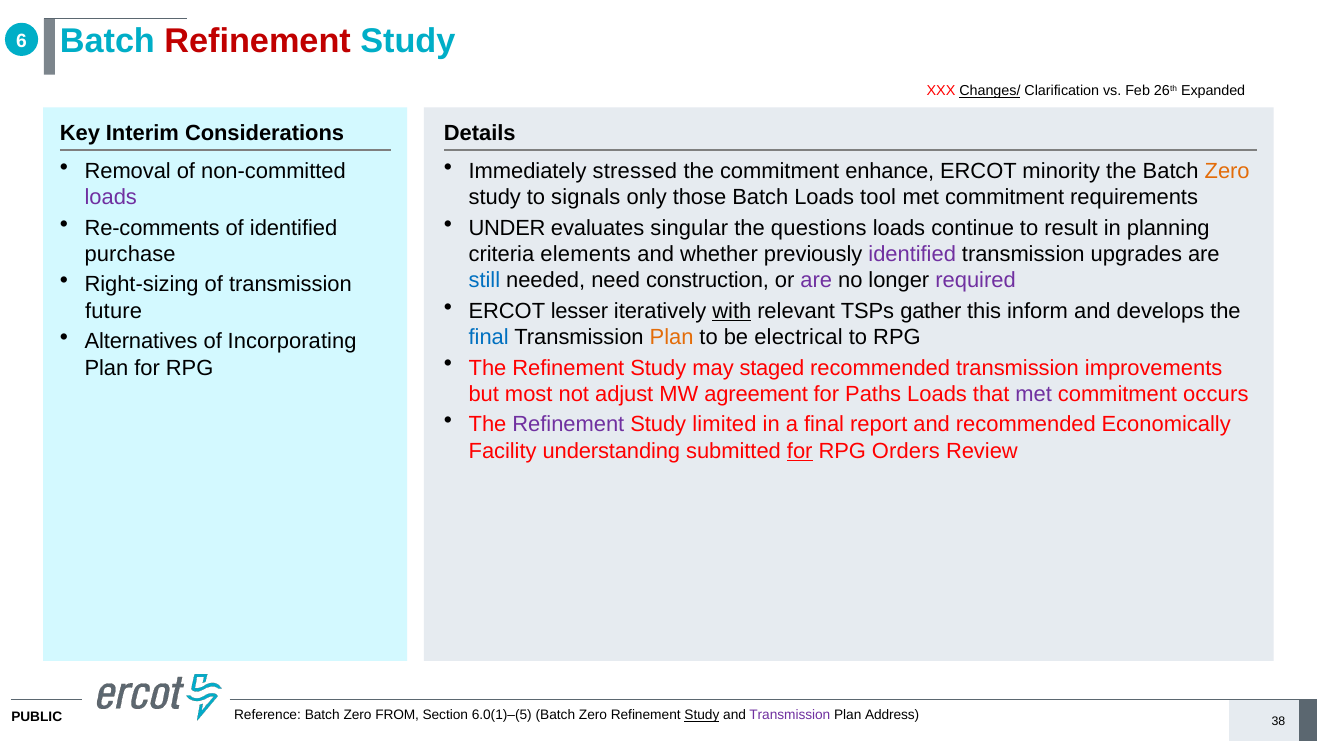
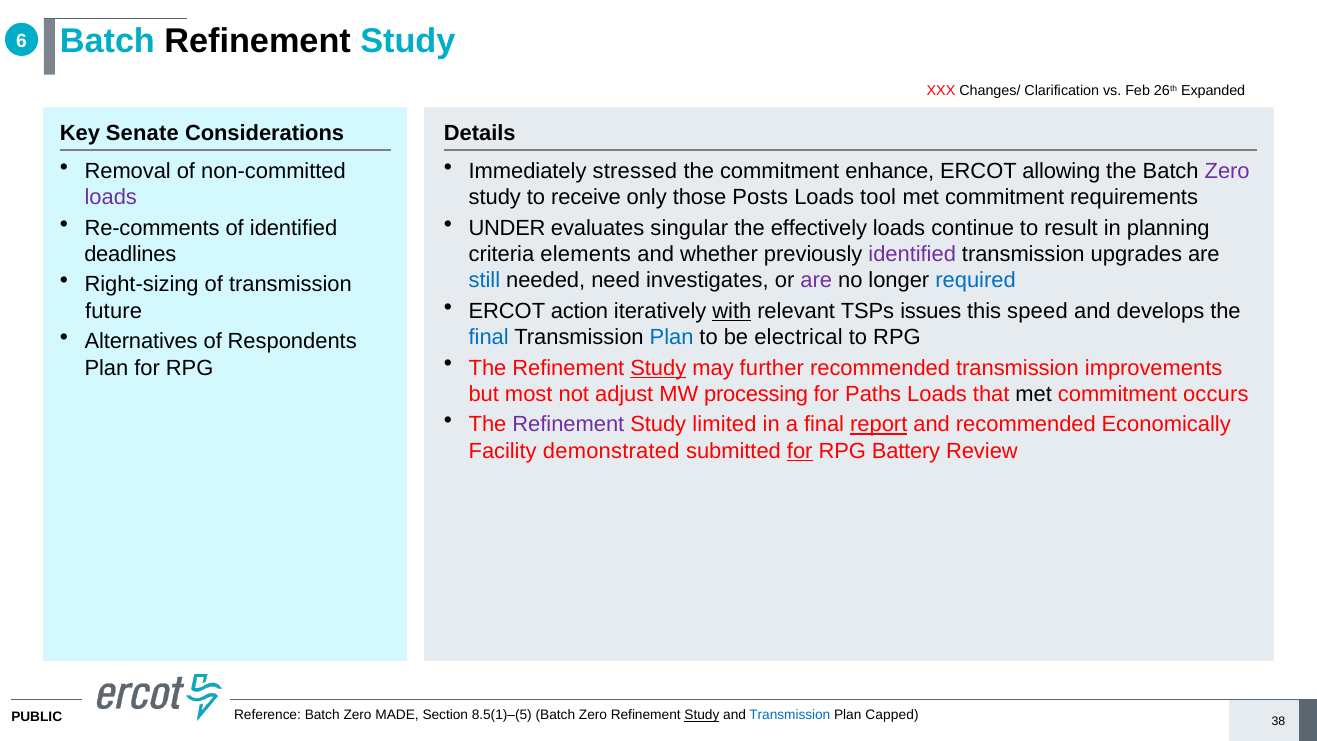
Refinement at (258, 42) colour: red -> black
Changes/ underline: present -> none
Interim: Interim -> Senate
minority: minority -> allowing
Zero at (1227, 171) colour: orange -> purple
signals: signals -> receive
those Batch: Batch -> Posts
questions: questions -> effectively
purchase: purchase -> deadlines
construction: construction -> investigates
required colour: purple -> blue
lesser: lesser -> action
gather: gather -> issues
inform: inform -> speed
Plan at (672, 337) colour: orange -> blue
Incorporating: Incorporating -> Respondents
Study at (658, 368) underline: none -> present
staged: staged -> further
agreement: agreement -> processing
met at (1034, 394) colour: purple -> black
report underline: none -> present
understanding: understanding -> demonstrated
Orders: Orders -> Battery
FROM: FROM -> MADE
6.0(1)–(5: 6.0(1)–(5 -> 8.5(1)–(5
Transmission at (790, 715) colour: purple -> blue
Address: Address -> Capped
